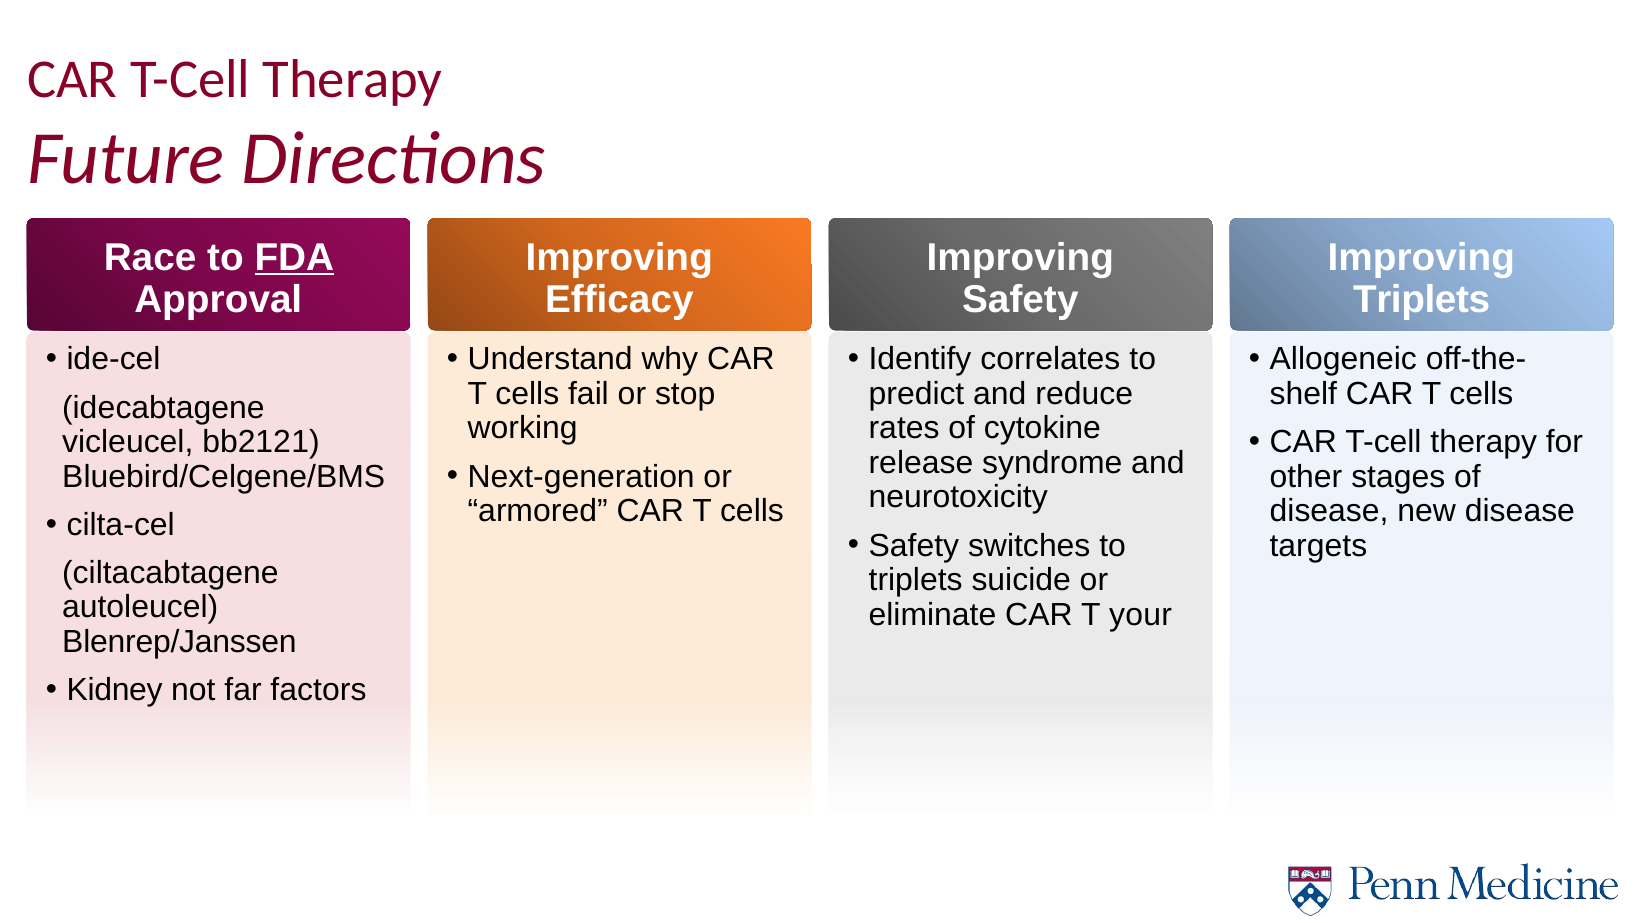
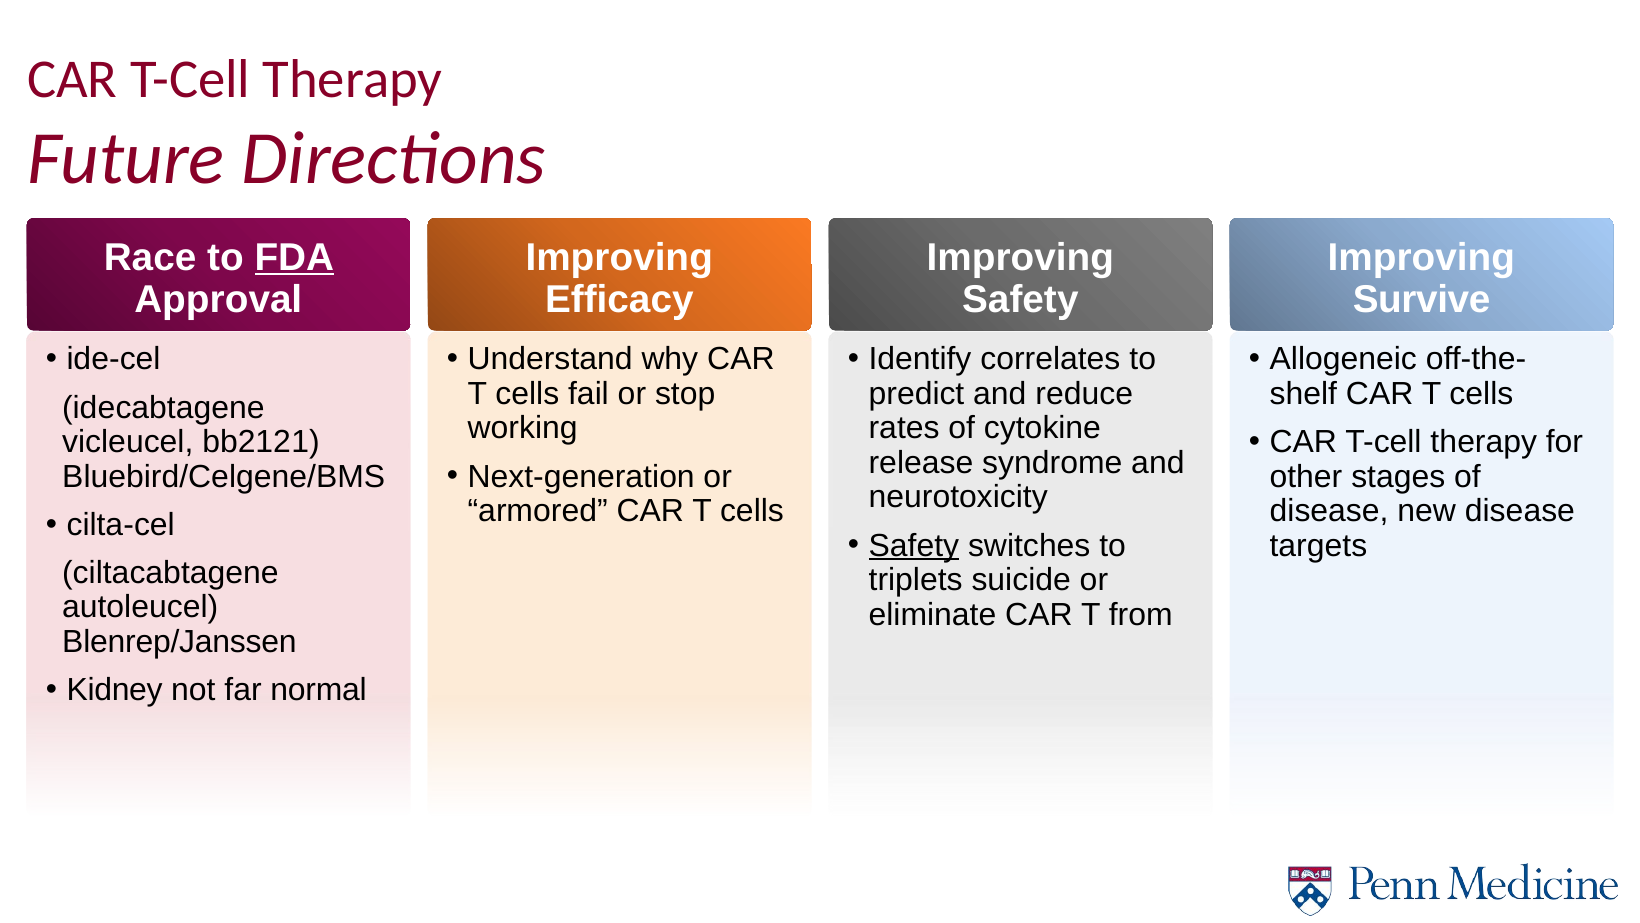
Triplets at (1422, 299): Triplets -> Survive
Safety at (914, 545) underline: none -> present
your: your -> from
factors: factors -> normal
